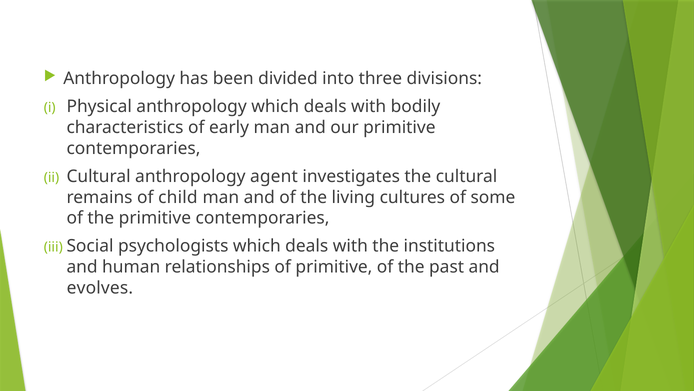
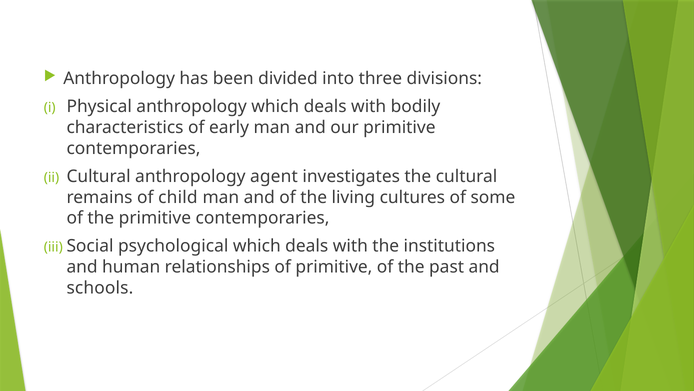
psychologists: psychologists -> psychological
evolves: evolves -> schools
